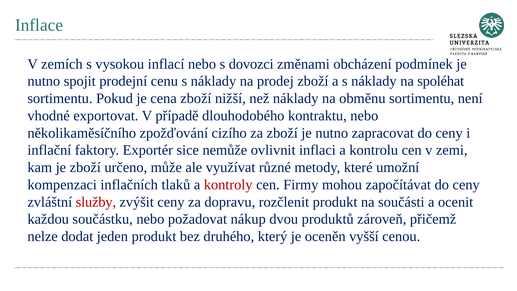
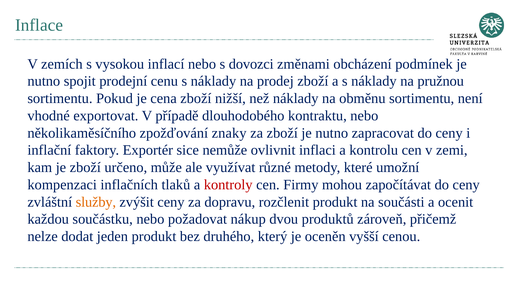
spoléhat: spoléhat -> pružnou
cizího: cizího -> znaky
služby colour: red -> orange
